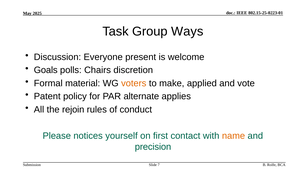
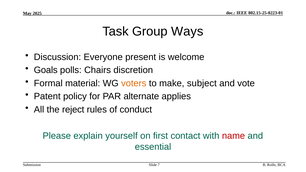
applied: applied -> subject
rejoin: rejoin -> reject
notices: notices -> explain
name colour: orange -> red
precision: precision -> essential
